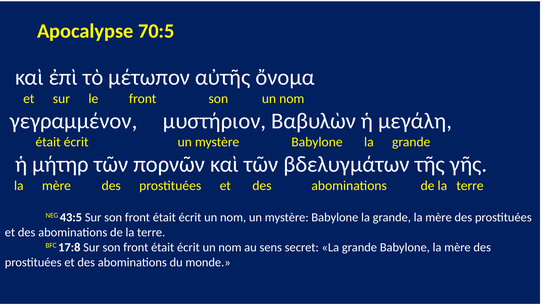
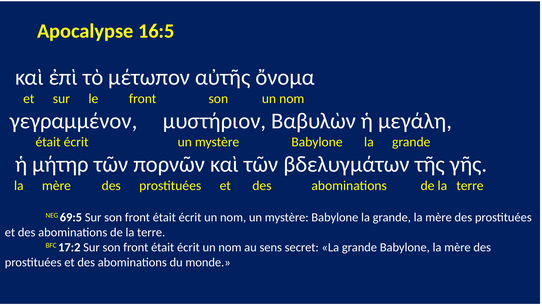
70:5: 70:5 -> 16:5
43:5: 43:5 -> 69:5
17:8: 17:8 -> 17:2
